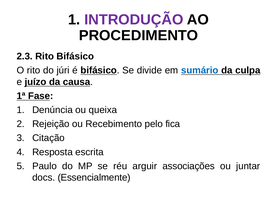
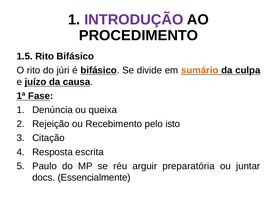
2.3: 2.3 -> 1.5
sumário colour: blue -> orange
fica: fica -> isto
associações: associações -> preparatória
